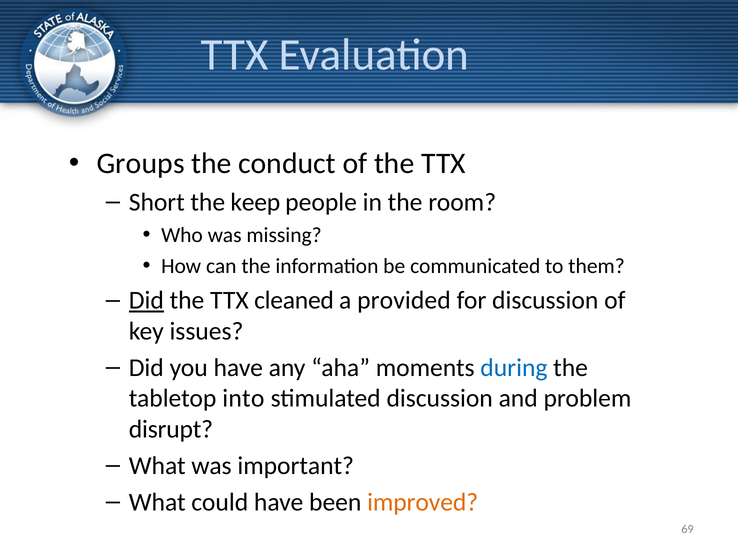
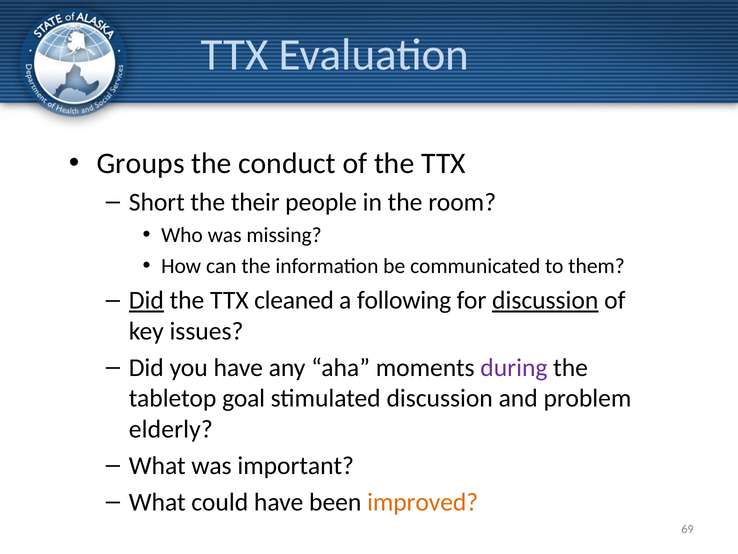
keep: keep -> their
provided: provided -> following
discussion at (545, 300) underline: none -> present
during colour: blue -> purple
into: into -> goal
disrupt: disrupt -> elderly
